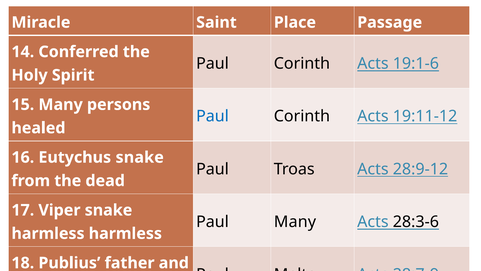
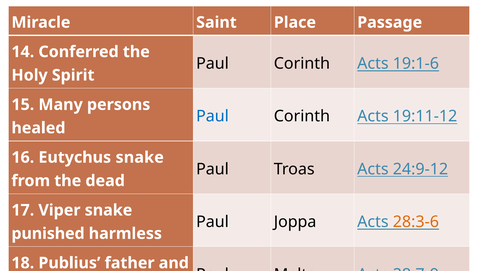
28:9-12: 28:9-12 -> 24:9-12
Paul Many: Many -> Joppa
28:3-6 colour: black -> orange
harmless at (48, 233): harmless -> punished
